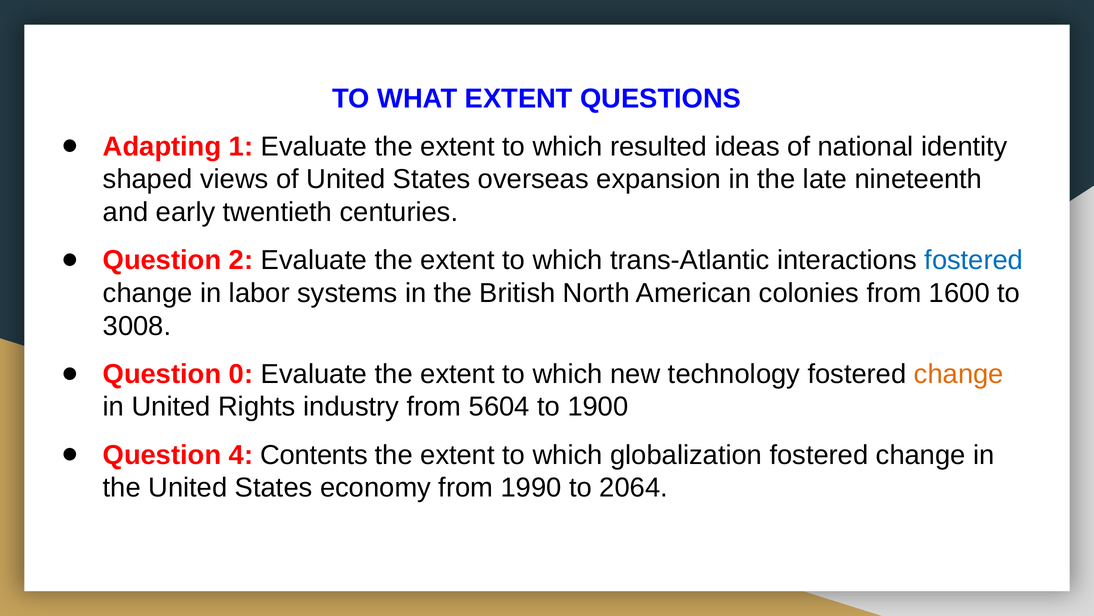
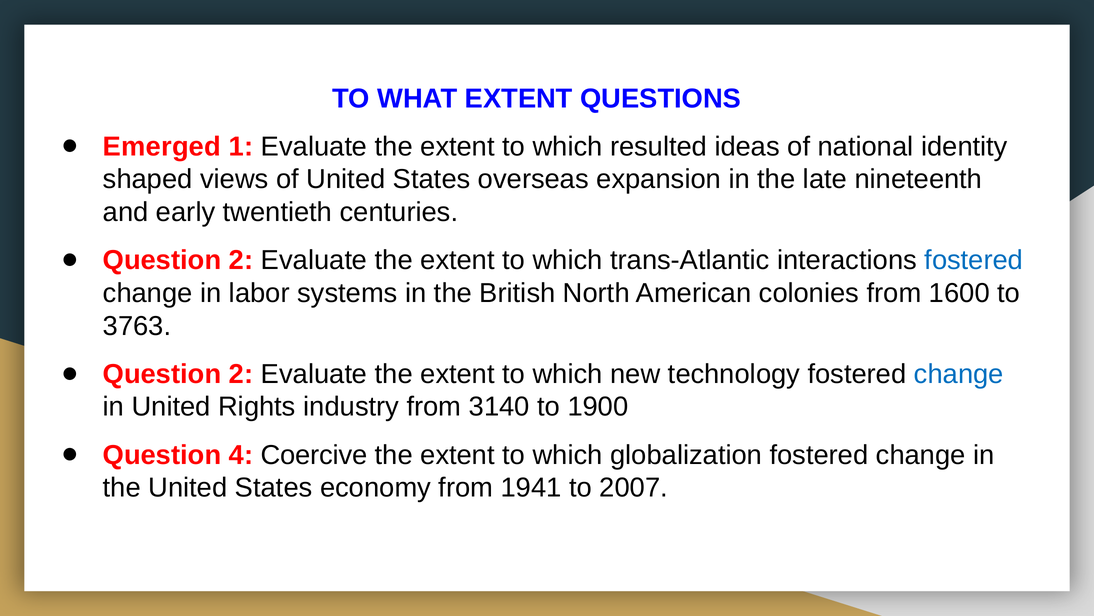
Adapting: Adapting -> Emerged
3008: 3008 -> 3763
0 at (241, 374): 0 -> 2
change at (959, 374) colour: orange -> blue
5604: 5604 -> 3140
Contents: Contents -> Coercive
1990: 1990 -> 1941
2064: 2064 -> 2007
